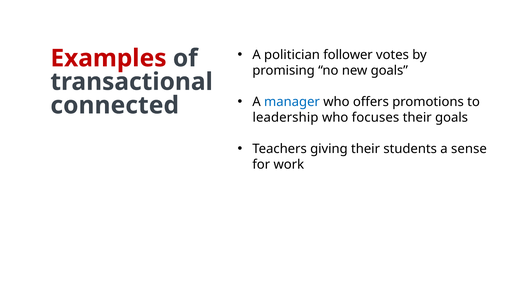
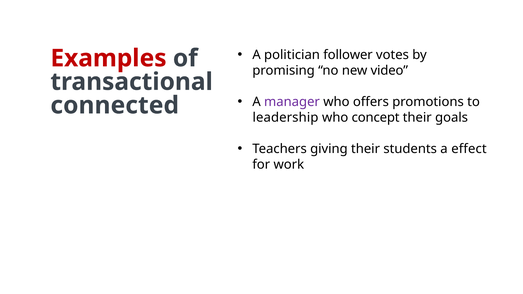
new goals: goals -> video
manager colour: blue -> purple
focuses: focuses -> concept
sense: sense -> effect
